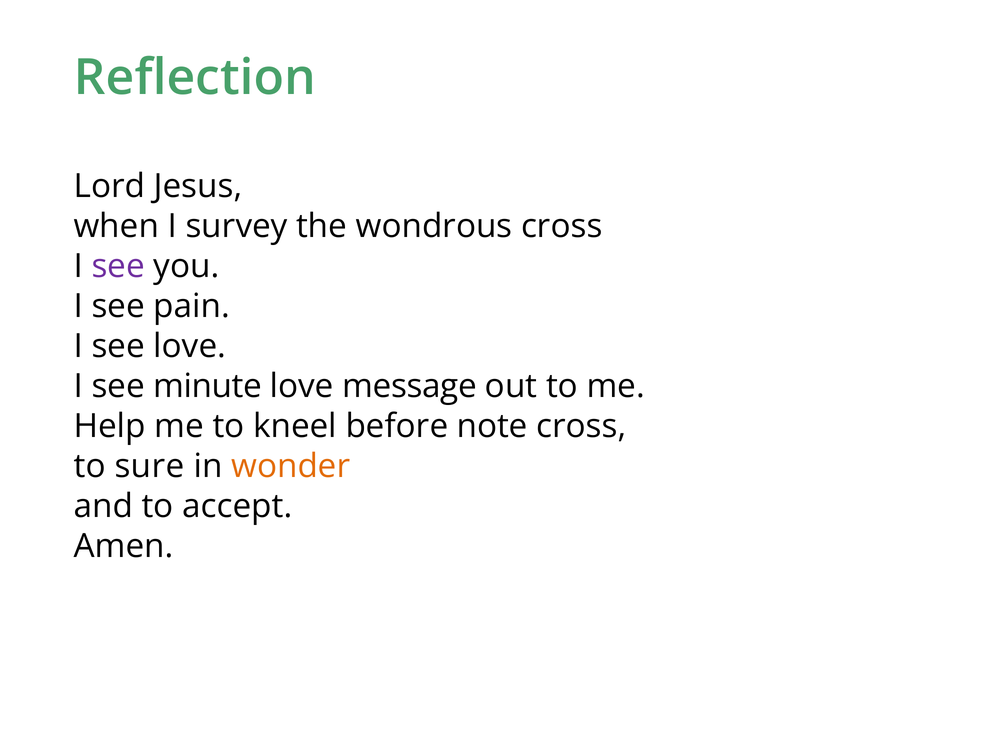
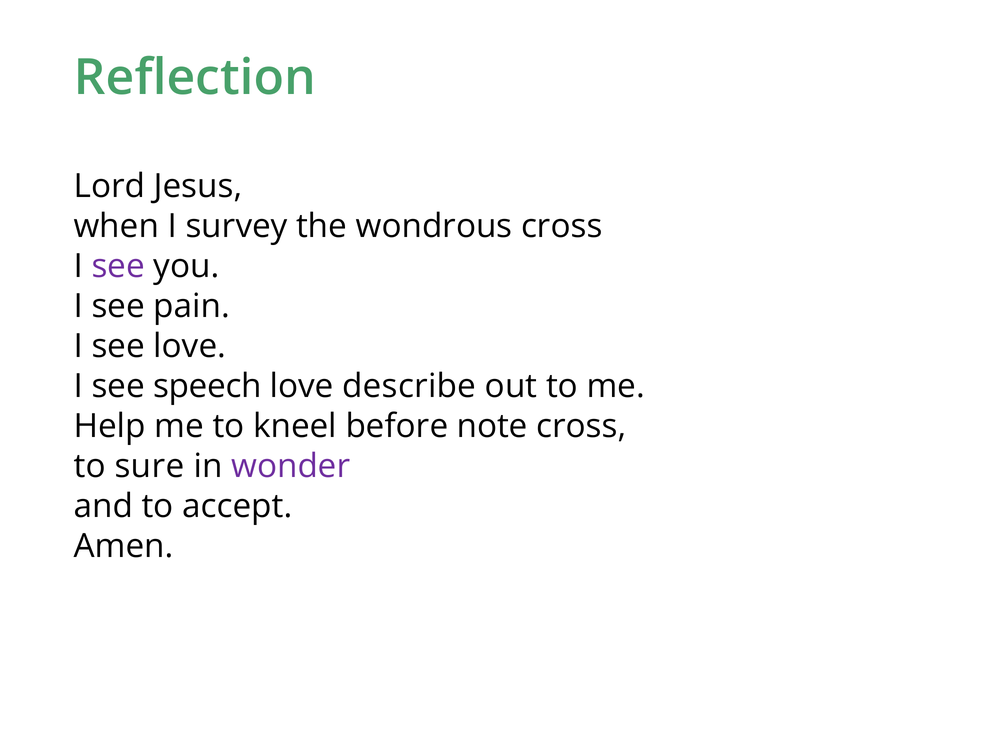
minute: minute -> speech
message: message -> describe
wonder colour: orange -> purple
